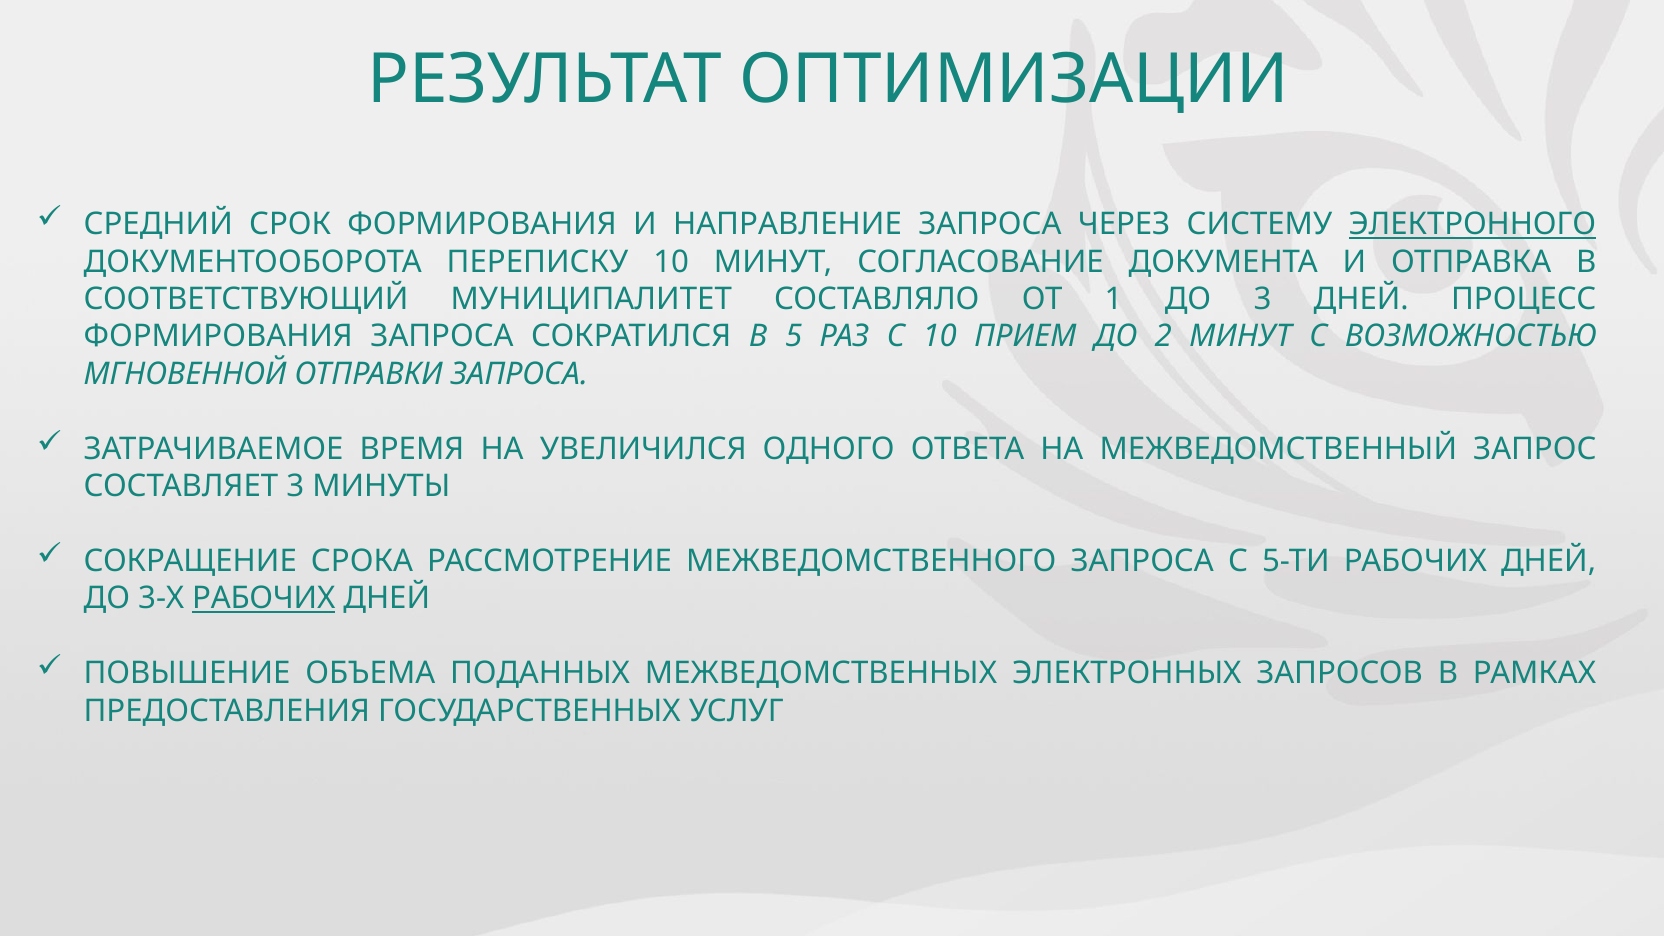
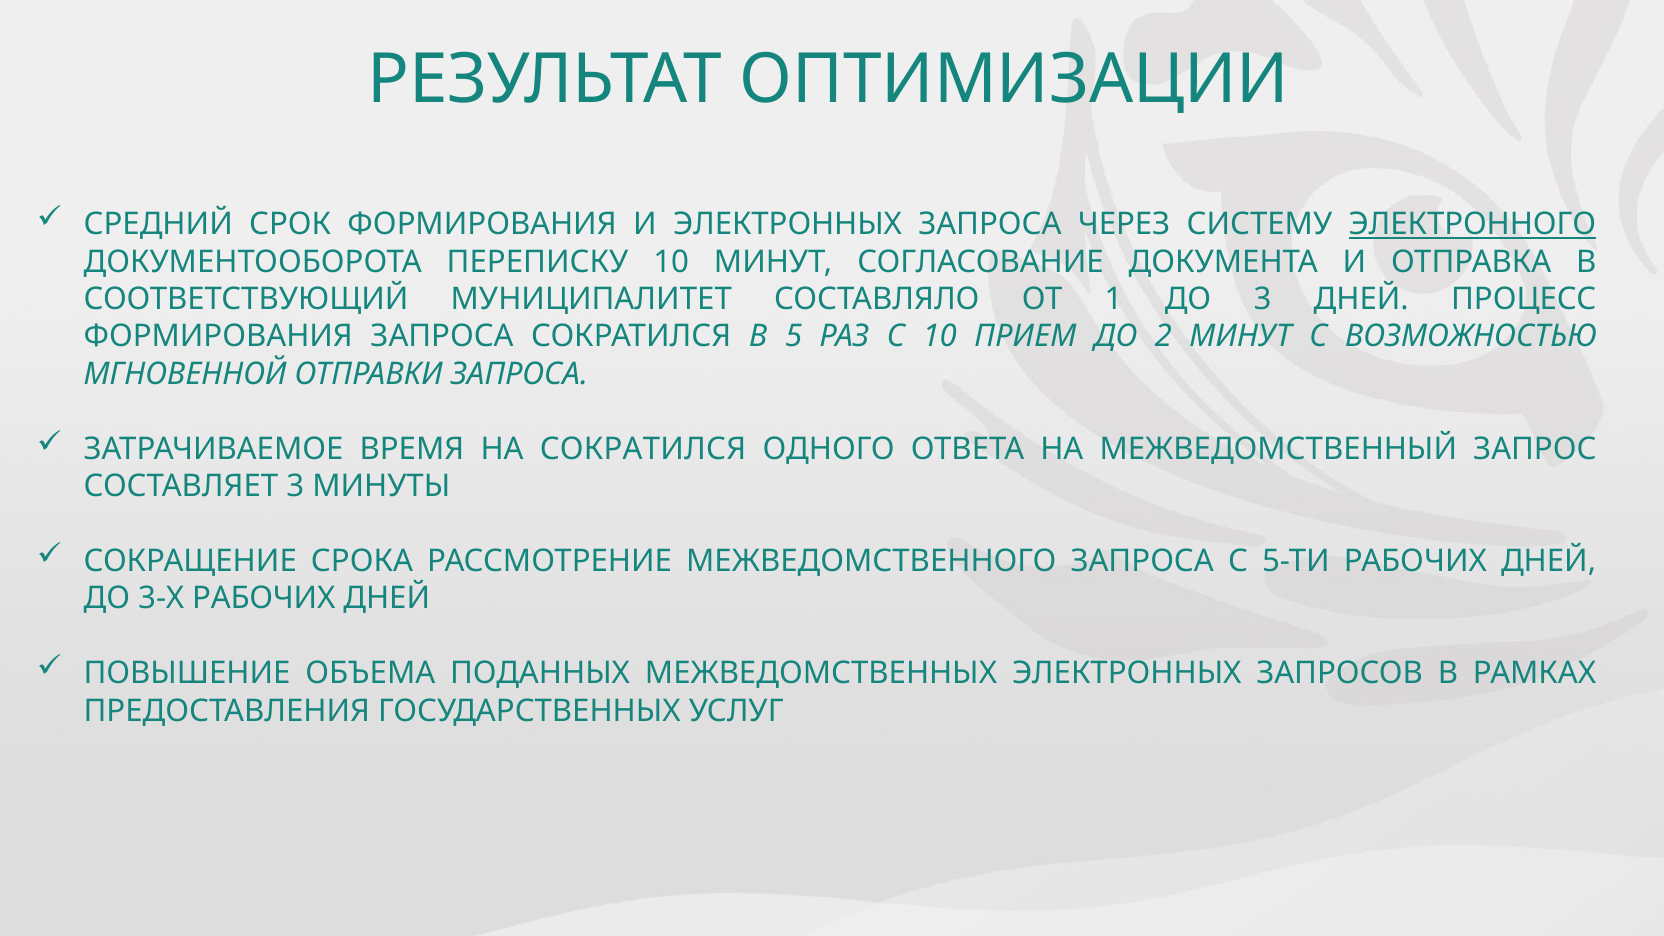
И НАПРАВЛЕНИЕ: НАПРАВЛЕНИЕ -> ЭЛЕКТРОННЫХ
НА УВЕЛИЧИЛСЯ: УВЕЛИЧИЛСЯ -> СОКРАТИЛСЯ
РАБОЧИХ at (264, 599) underline: present -> none
